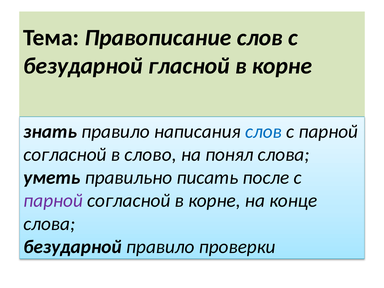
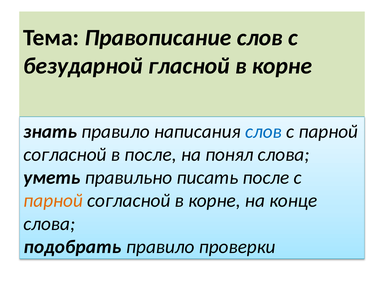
в слово: слово -> после
парной at (53, 201) colour: purple -> orange
безударной at (73, 247): безударной -> подобрать
